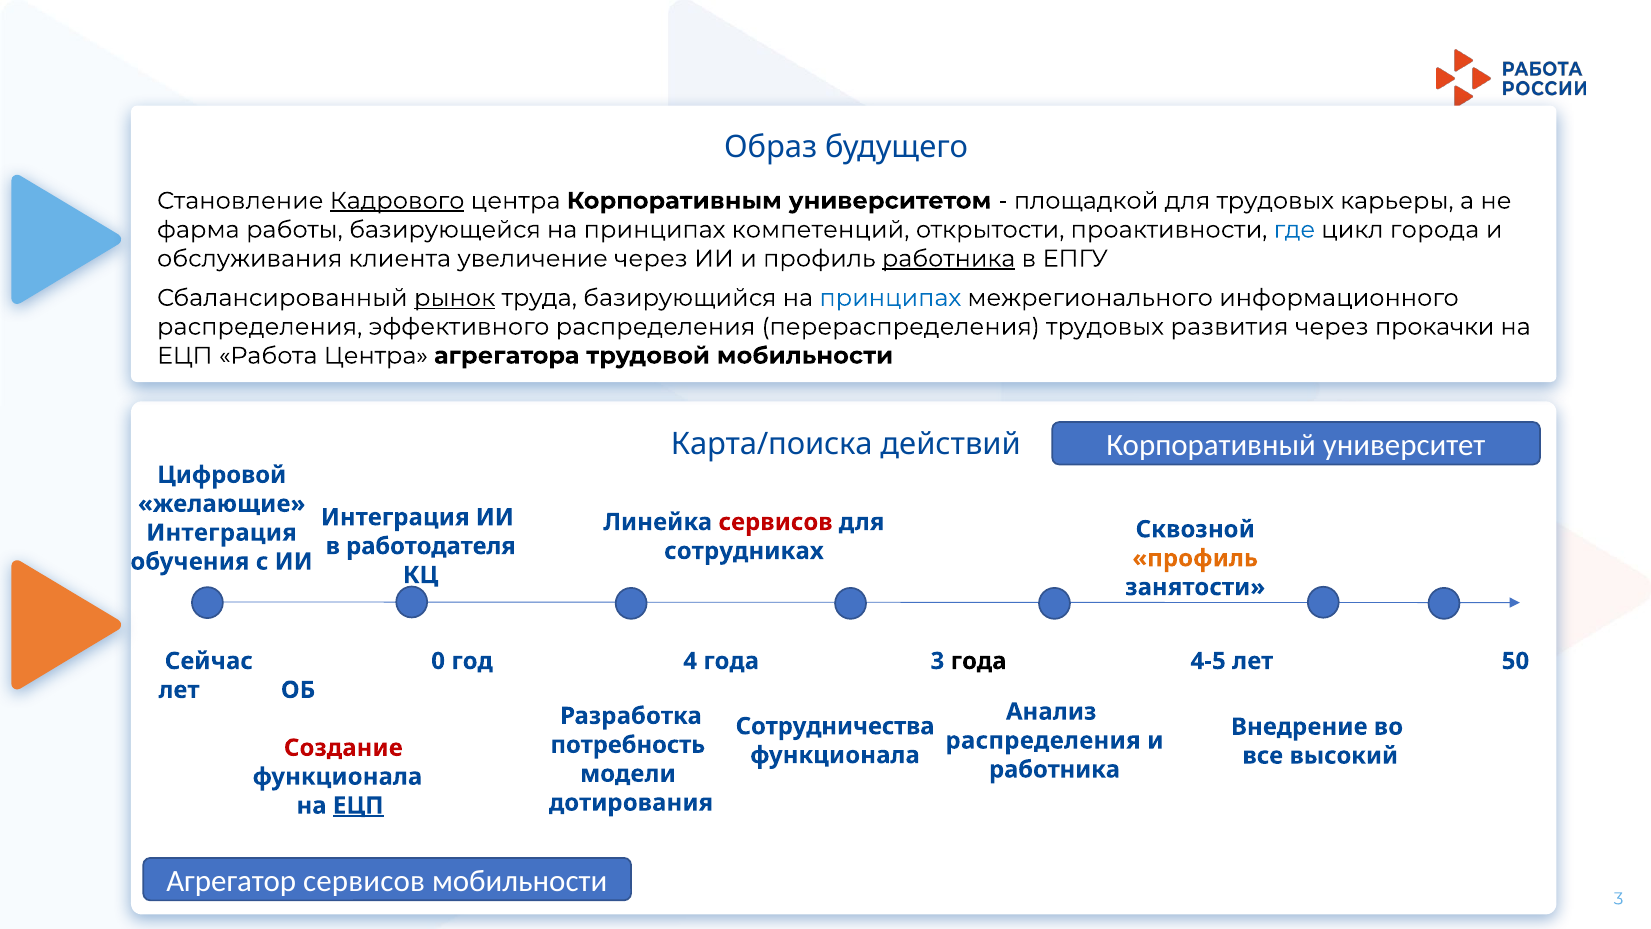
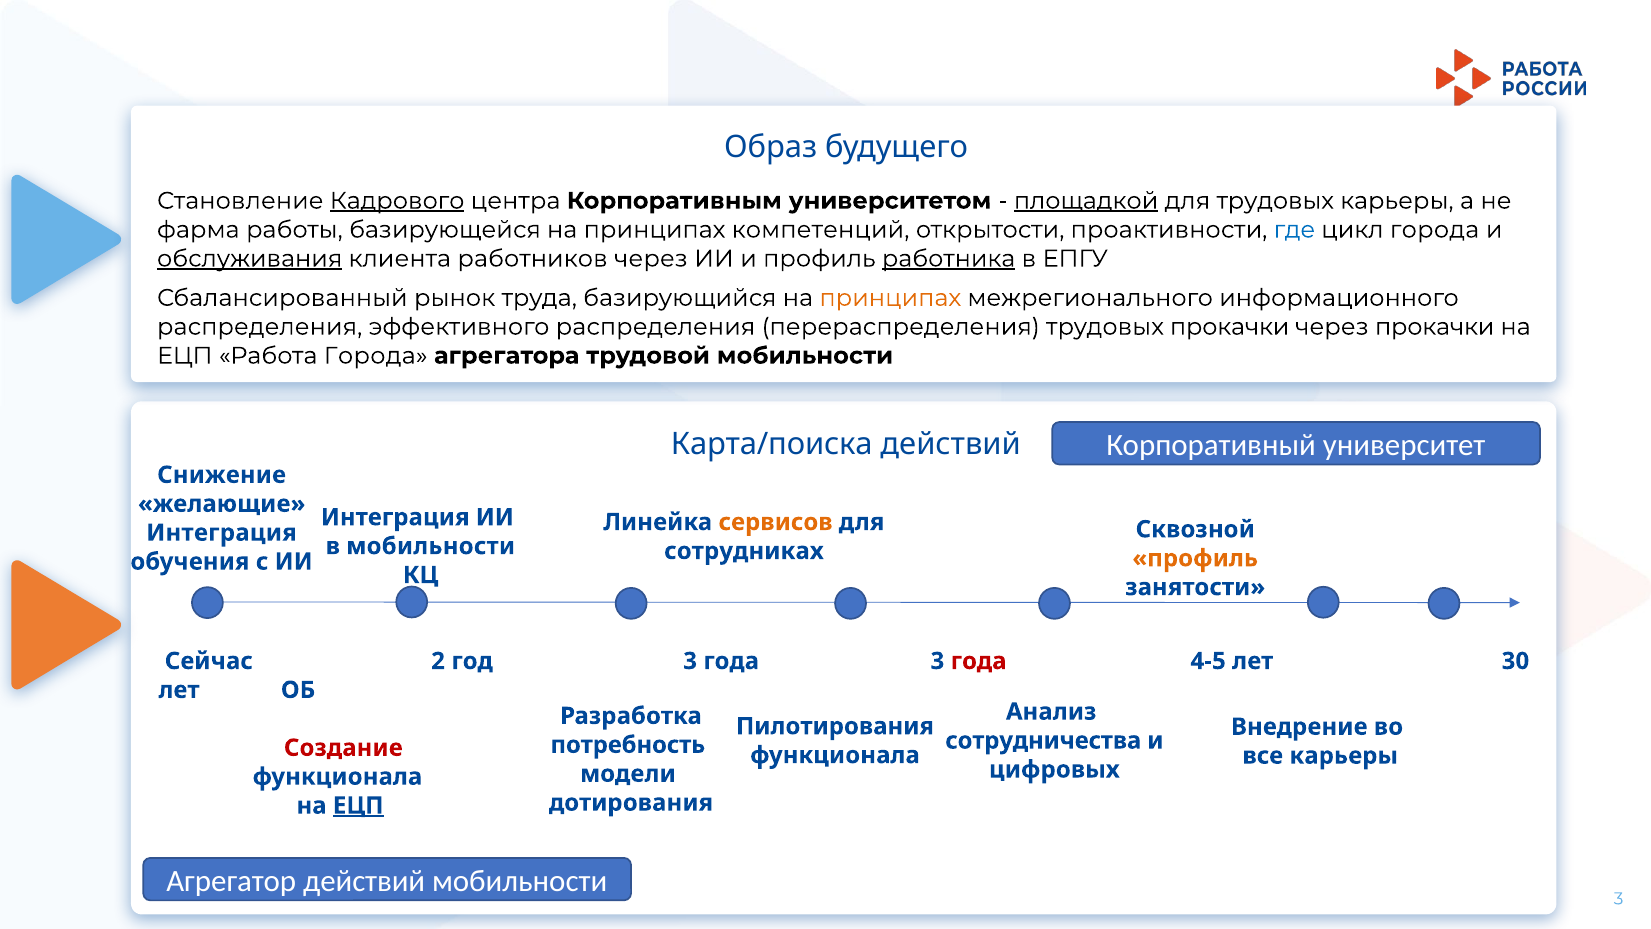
площадкой underline: none -> present
обслуживания underline: none -> present
увеличение: увеличение -> работников
рынок underline: present -> none
принципах at (890, 298) colour: blue -> orange
трудовых развития: развития -> прокачки
Работа Центра: Центра -> Города
Цифровой: Цифровой -> Снижение
сервисов at (776, 522) colour: red -> orange
в работодателя: работодателя -> мобильности
0: 0 -> 2
год 4: 4 -> 3
года at (979, 661) colour: black -> red
50: 50 -> 30
Сотрудничества: Сотрудничества -> Пилотирования
распределения at (1043, 740): распределения -> сотрудничества
все высокий: высокий -> карьеры
работника at (1054, 769): работника -> цифровых
Агрегатор сервисов: сервисов -> действий
